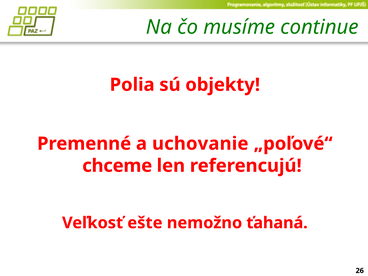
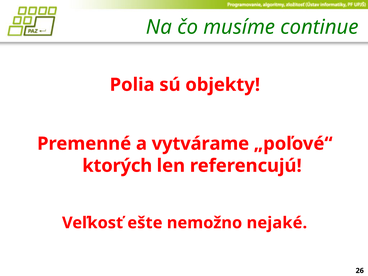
uchovanie: uchovanie -> vytvárame
chceme: chceme -> ktorých
ťahaná: ťahaná -> nejaké
